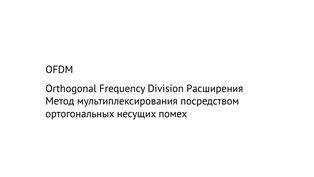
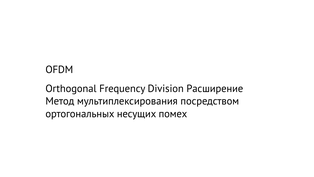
Расширения: Расширения -> Расширение
